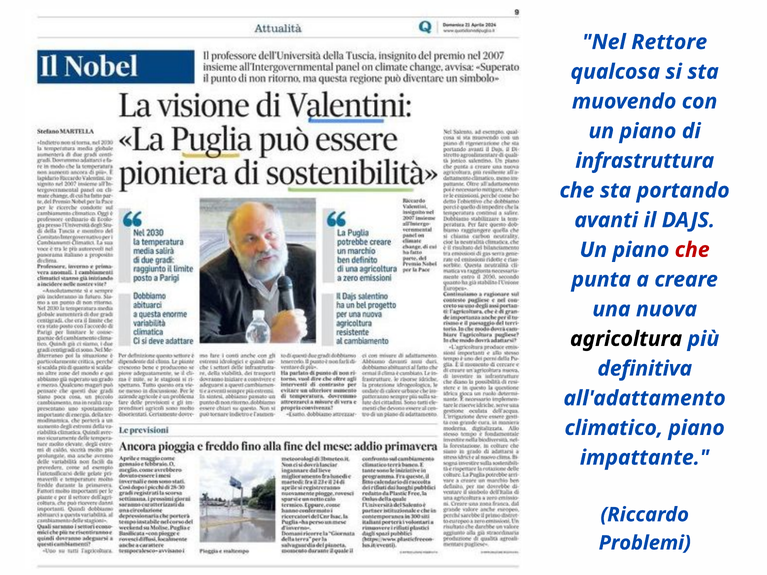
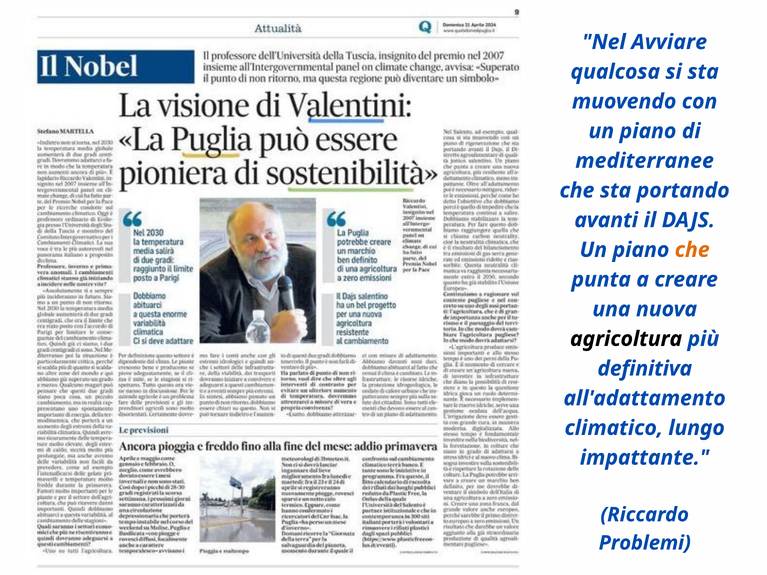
Rettore: Rettore -> Avviare
infrastruttura: infrastruttura -> mediterranee
che at (692, 250) colour: red -> orange
climatico piano: piano -> lungo
